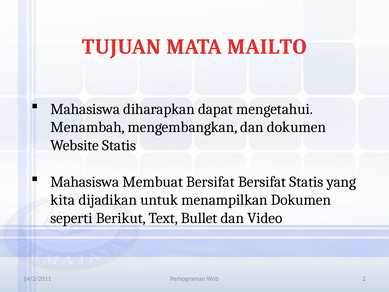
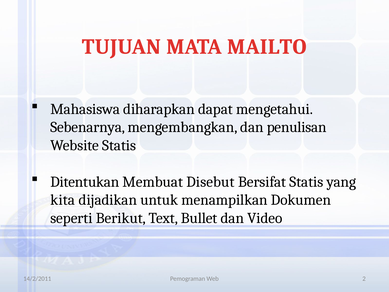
Menambah: Menambah -> Sebenarnya
dan dokumen: dokumen -> penulisan
Mahasiswa at (85, 182): Mahasiswa -> Ditentukan
Membuat Bersifat: Bersifat -> Disebut
